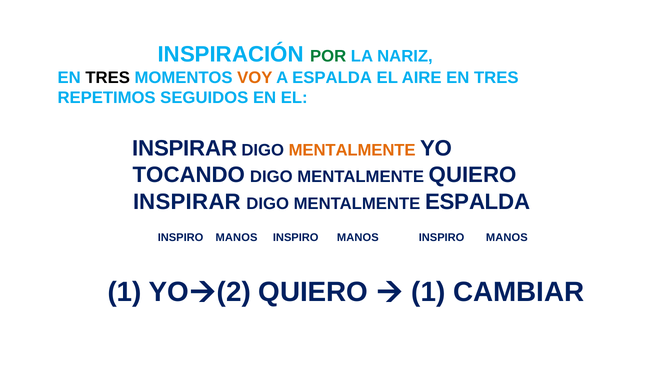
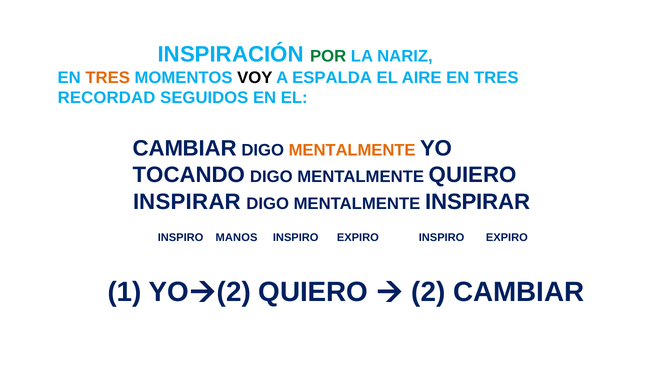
TRES at (108, 78) colour: black -> orange
VOY colour: orange -> black
REPETIMOS: REPETIMOS -> RECORDAD
INSPIRAR at (185, 148): INSPIRAR -> CAMBIAR
MENTALMENTE ESPALDA: ESPALDA -> INSPIRAR
MANOS at (358, 237): MANOS -> EXPIRO
MANOS at (507, 237): MANOS -> EXPIRO
1 at (428, 292): 1 -> 2
